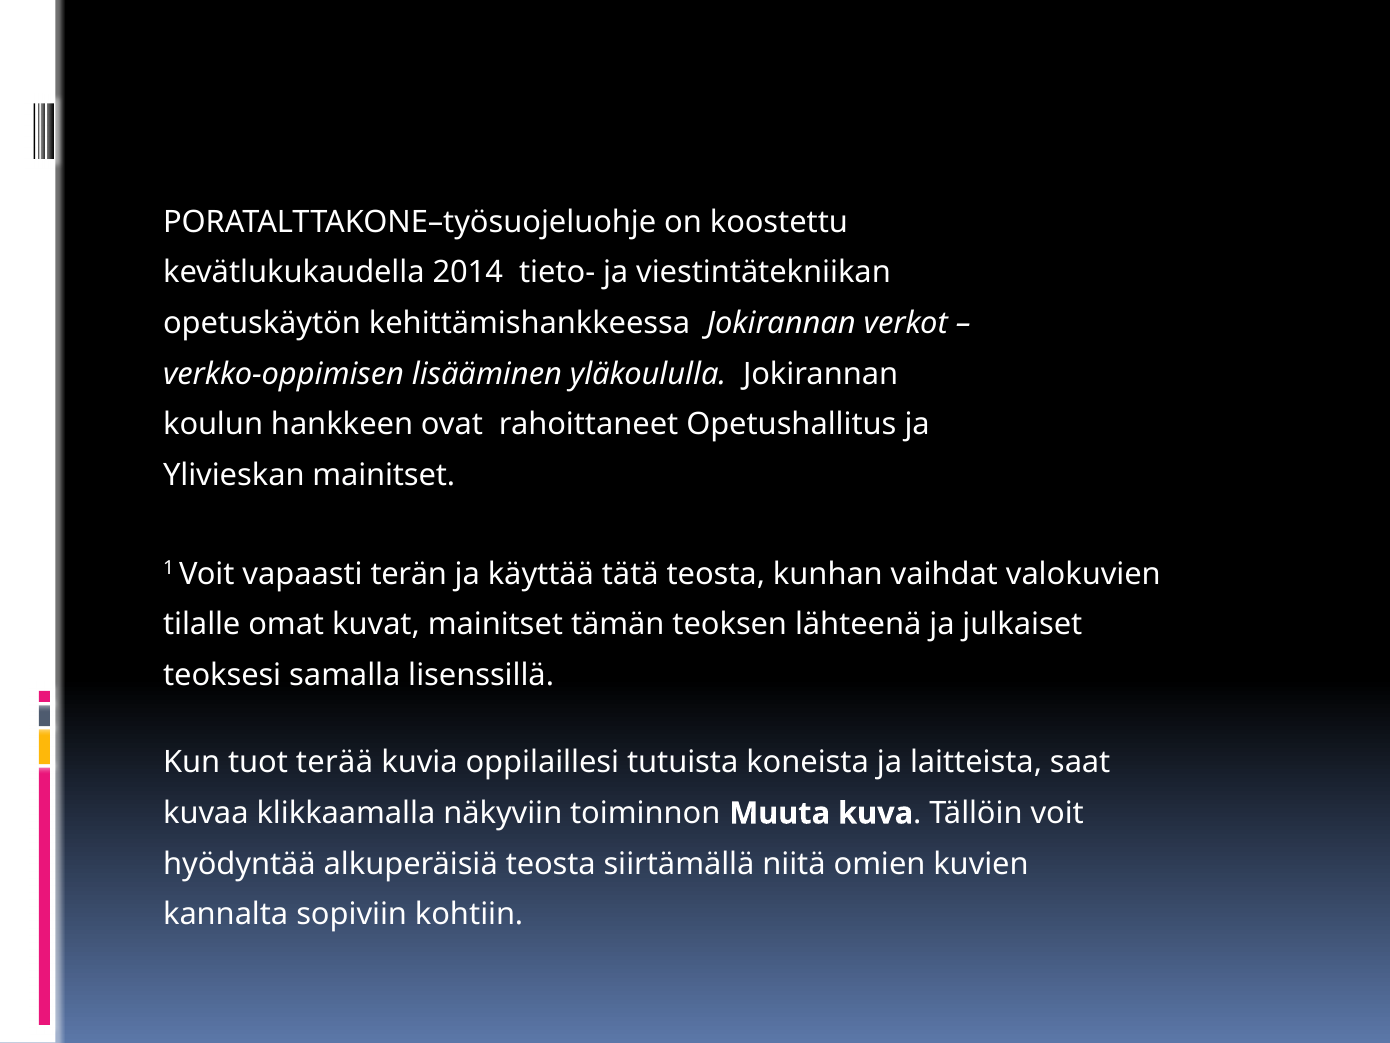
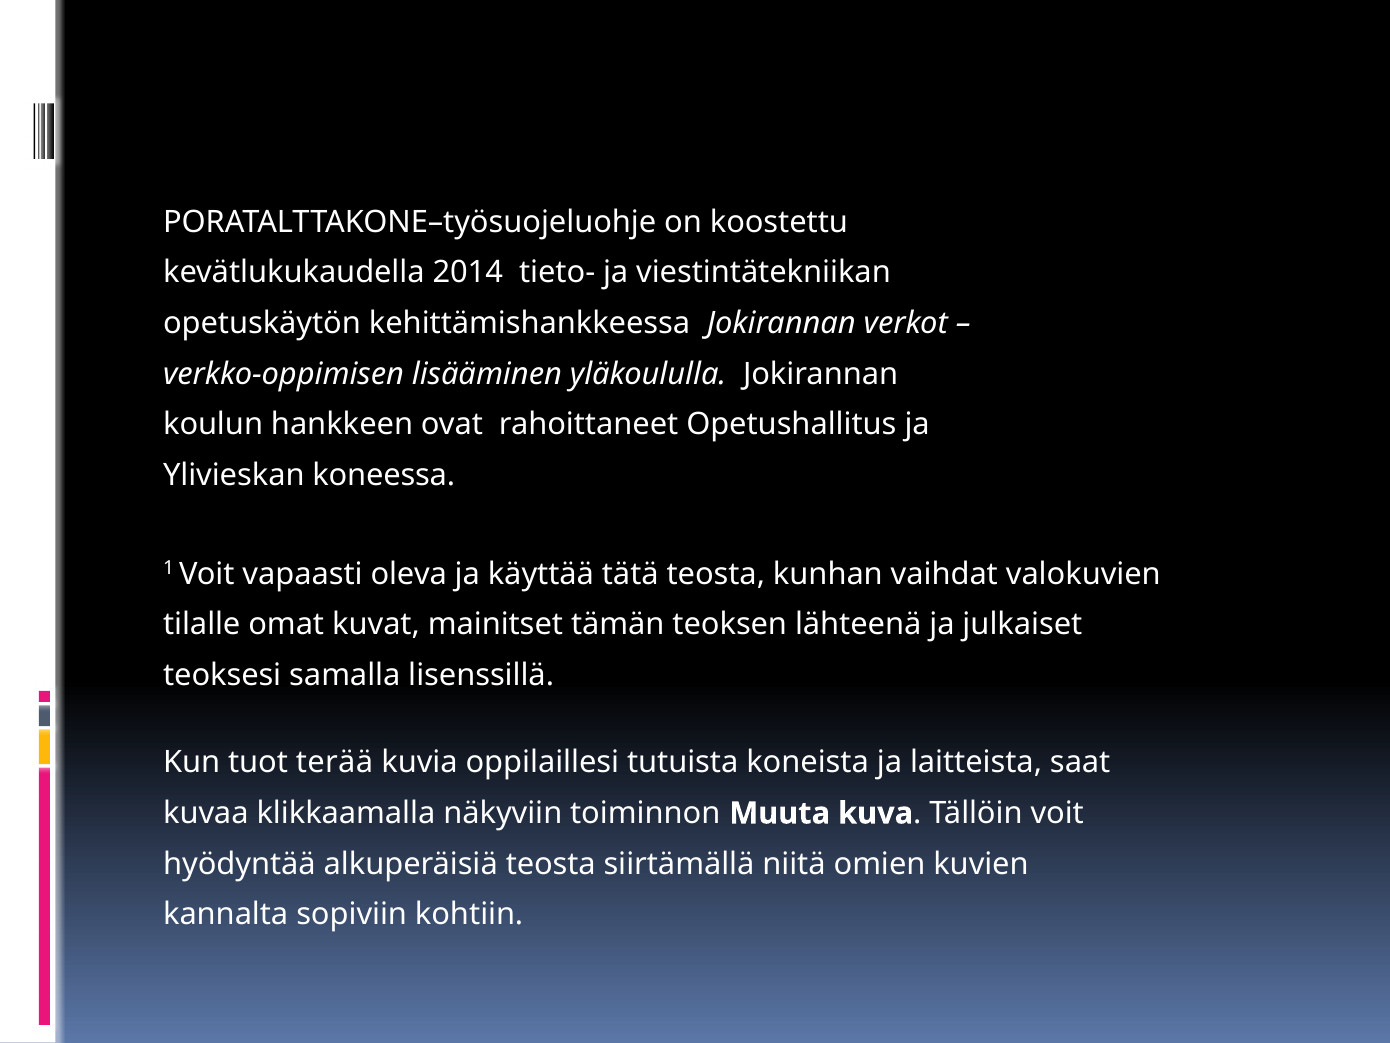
Ylivieskan mainitset: mainitset -> koneessa
terän: terän -> oleva
